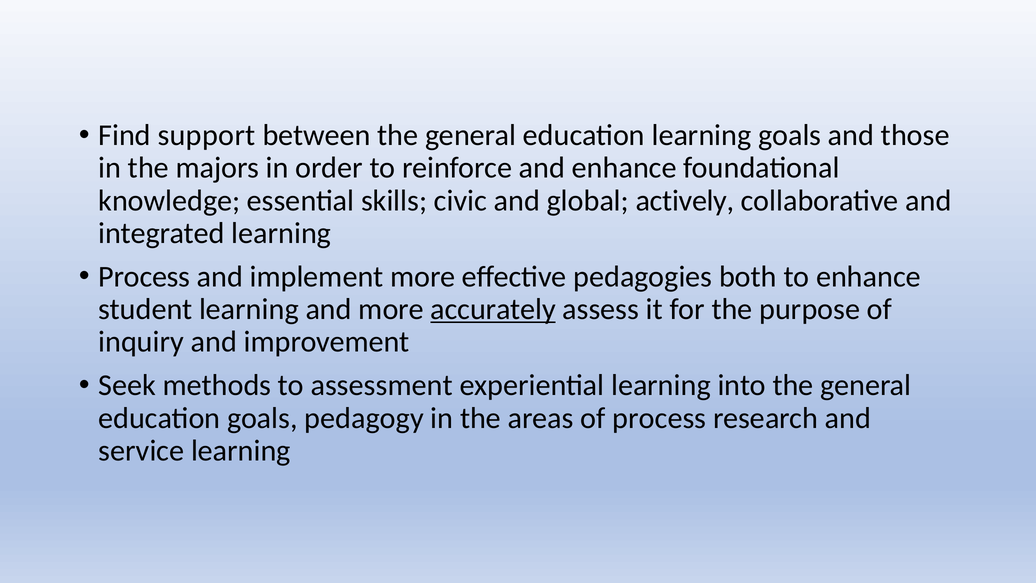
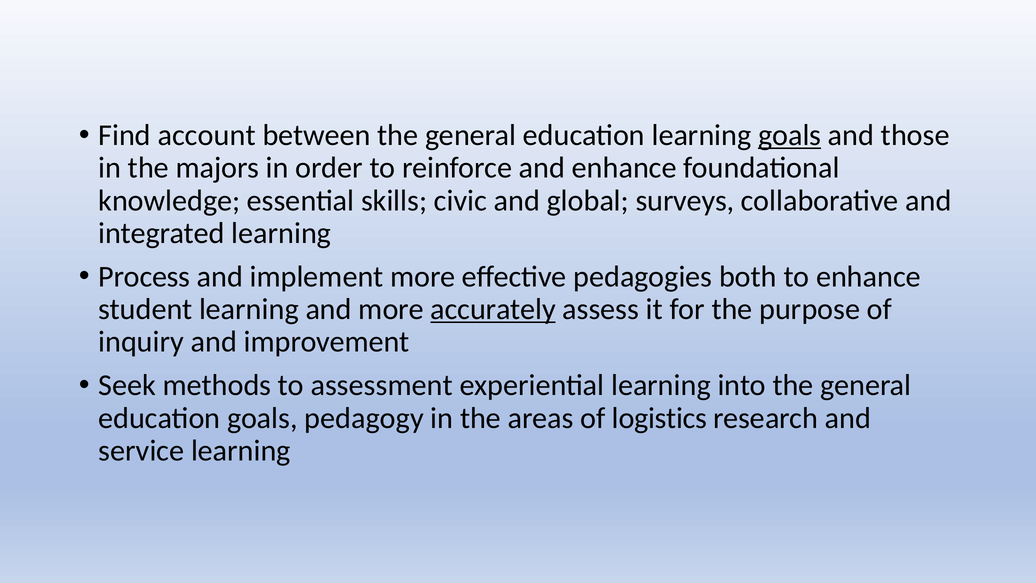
support: support -> account
goals at (790, 135) underline: none -> present
actively: actively -> surveys
of process: process -> logistics
